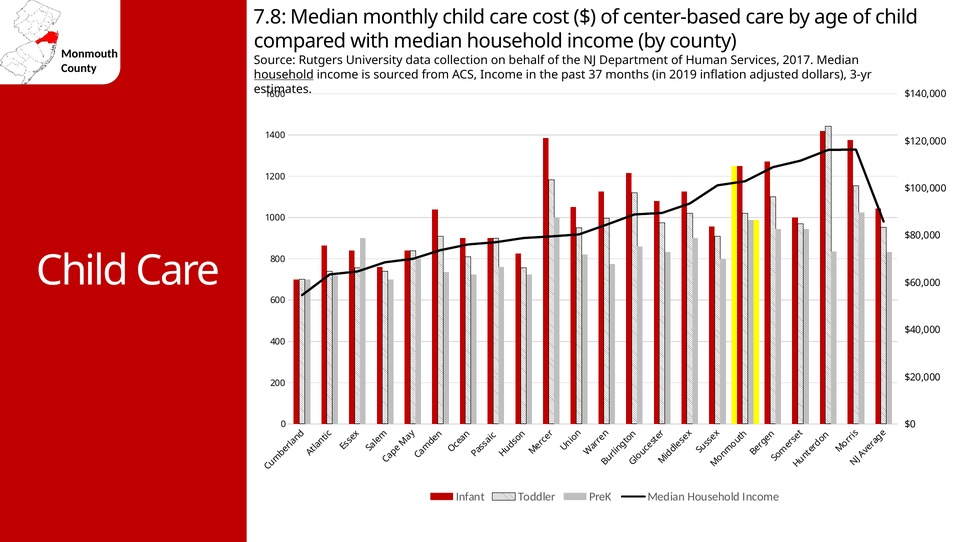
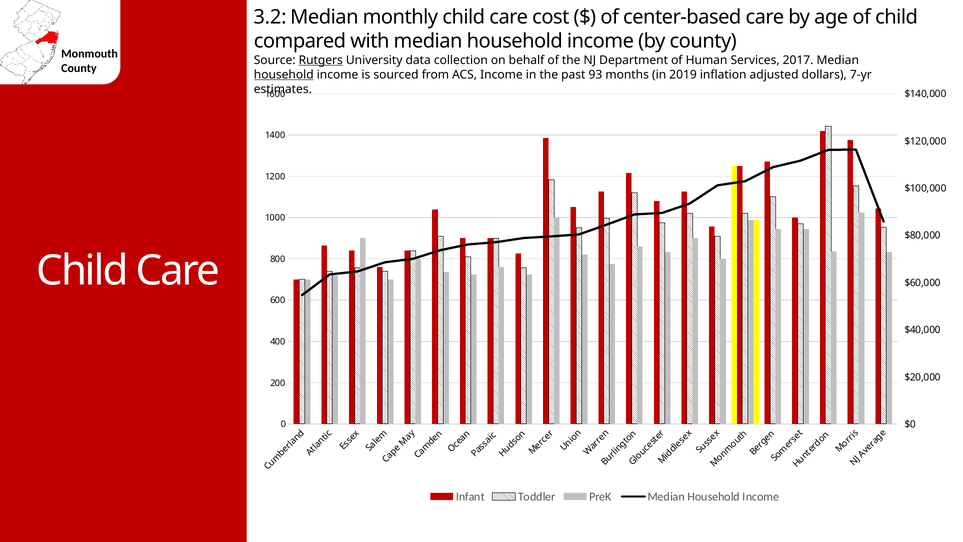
7.8: 7.8 -> 3.2
Rutgers underline: none -> present
37: 37 -> 93
3-yr: 3-yr -> 7-yr
